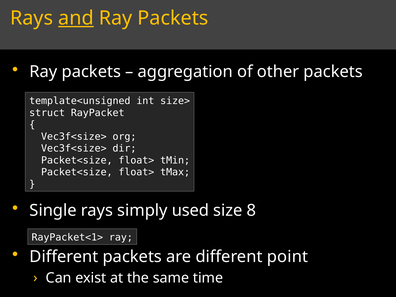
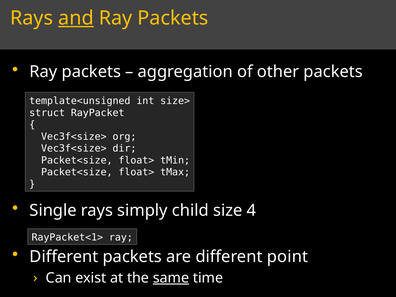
used: used -> child
8: 8 -> 4
same underline: none -> present
